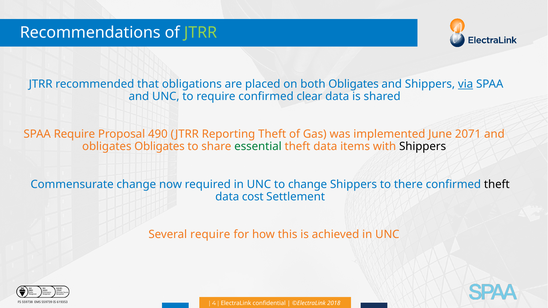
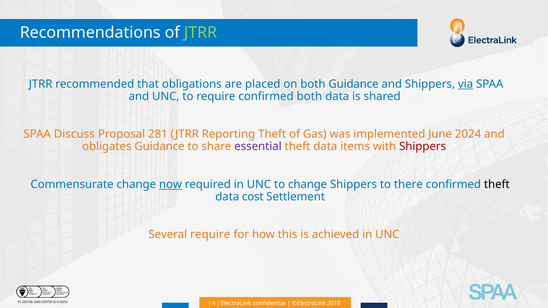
both Obligates: Obligates -> Guidance
confirmed clear: clear -> both
SPAA Require: Require -> Discuss
490: 490 -> 281
2071: 2071 -> 2024
obligates Obligates: Obligates -> Guidance
essential colour: green -> purple
Shippers at (423, 147) colour: black -> red
now underline: none -> present
